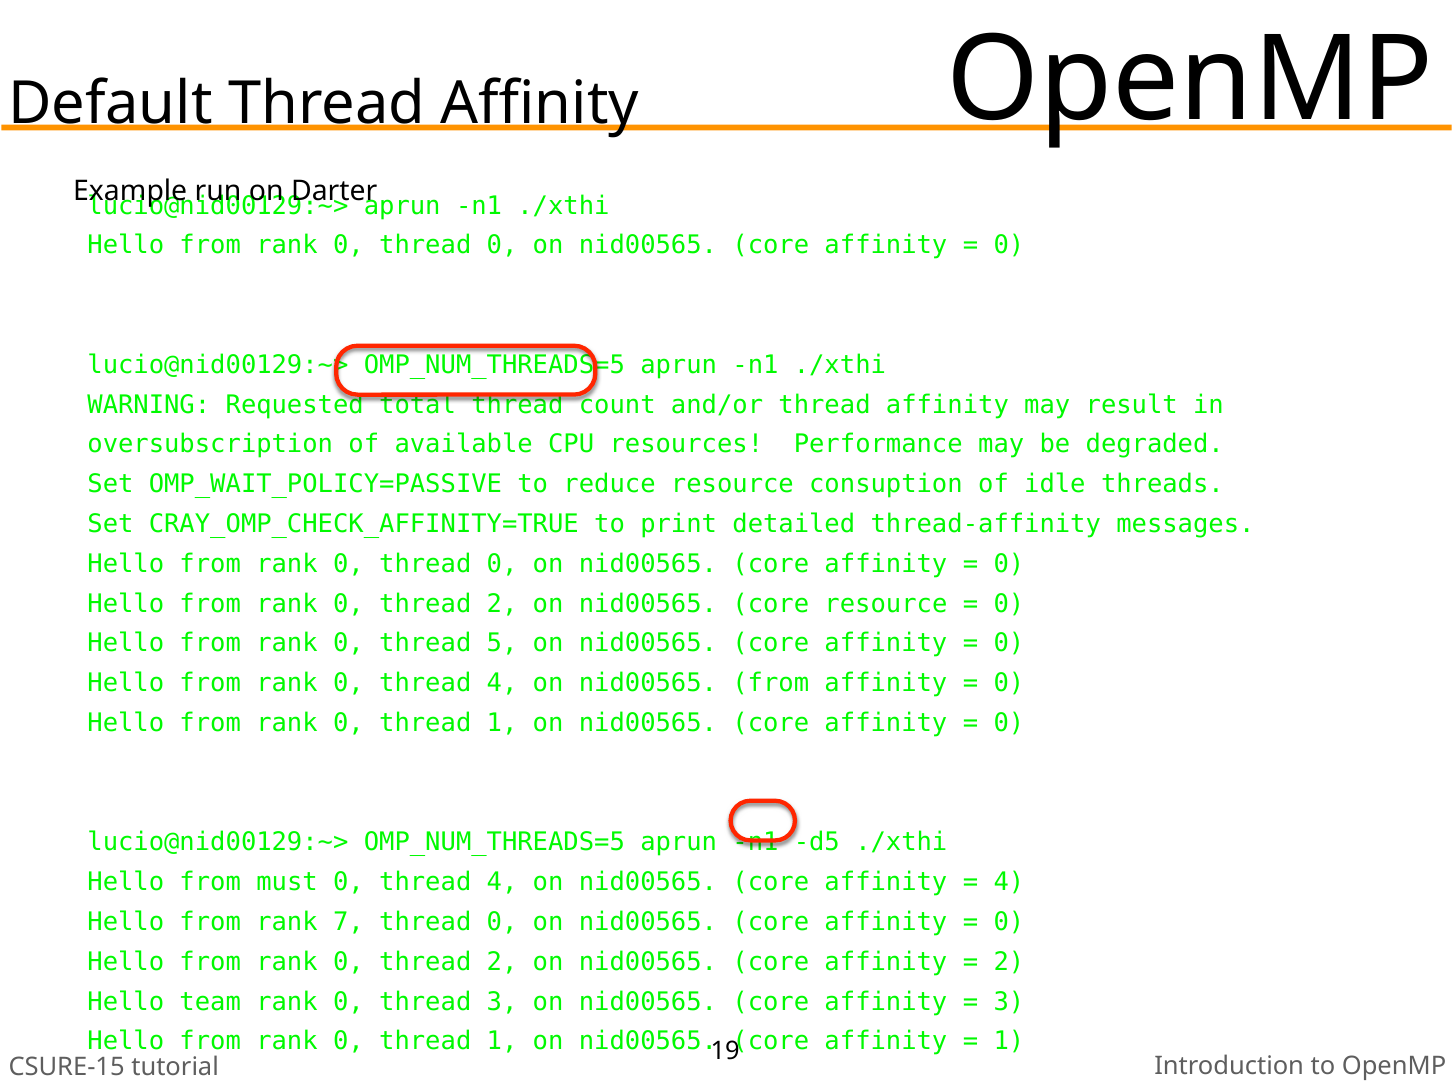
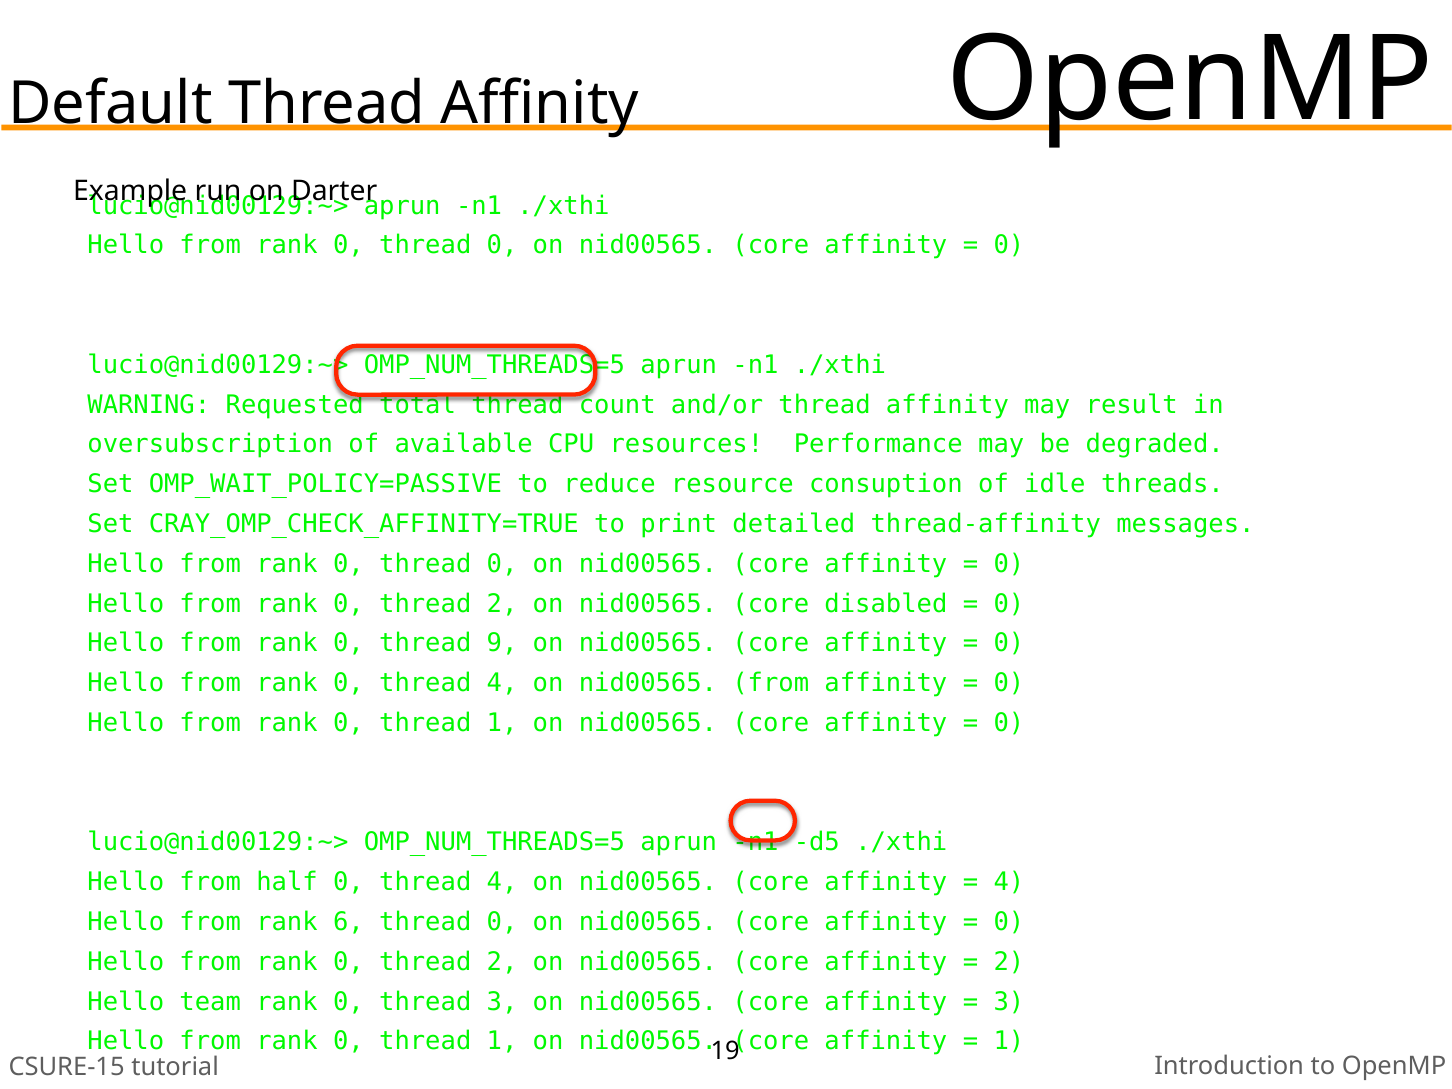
core resource: resource -> disabled
5: 5 -> 9
must: must -> half
7: 7 -> 6
